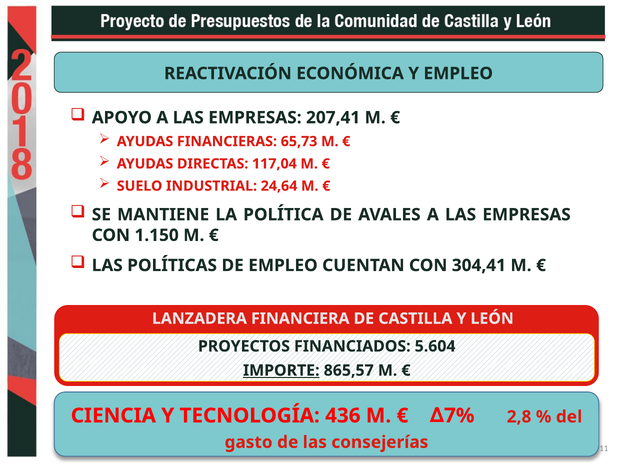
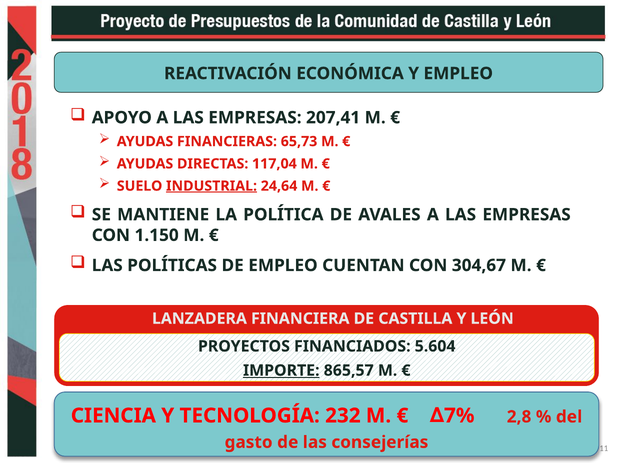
INDUSTRIAL underline: none -> present
304,41: 304,41 -> 304,67
436: 436 -> 232
